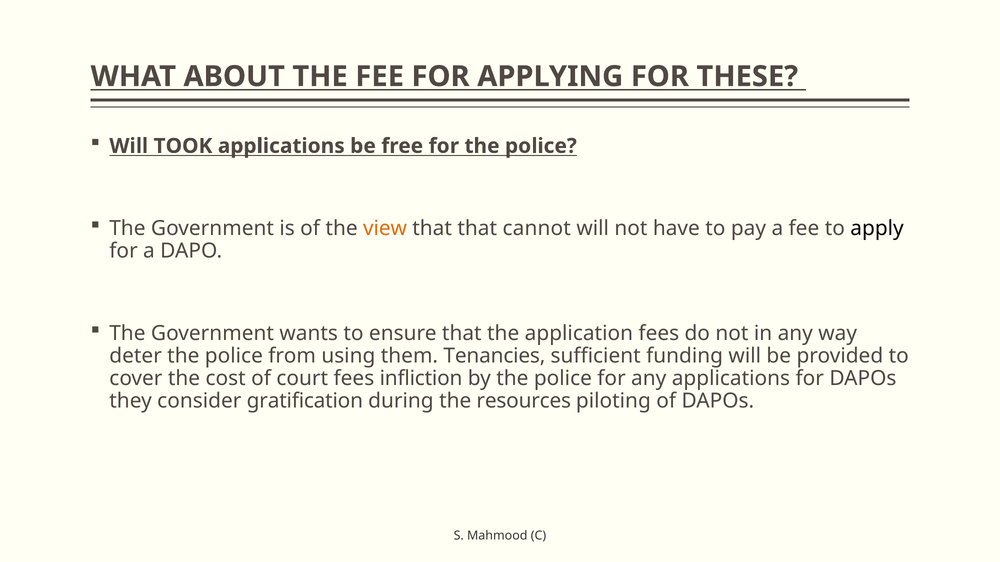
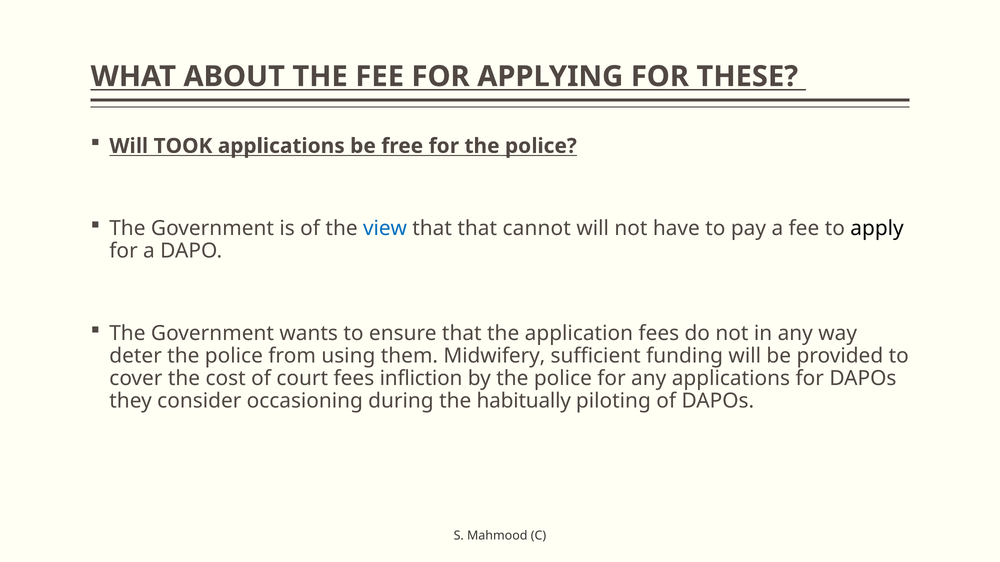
view colour: orange -> blue
Tenancies: Tenancies -> Midwifery
gratification: gratification -> occasioning
resources: resources -> habitually
